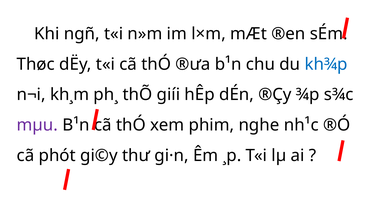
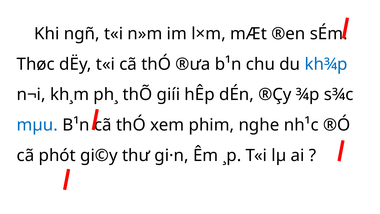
mµu colour: purple -> blue
